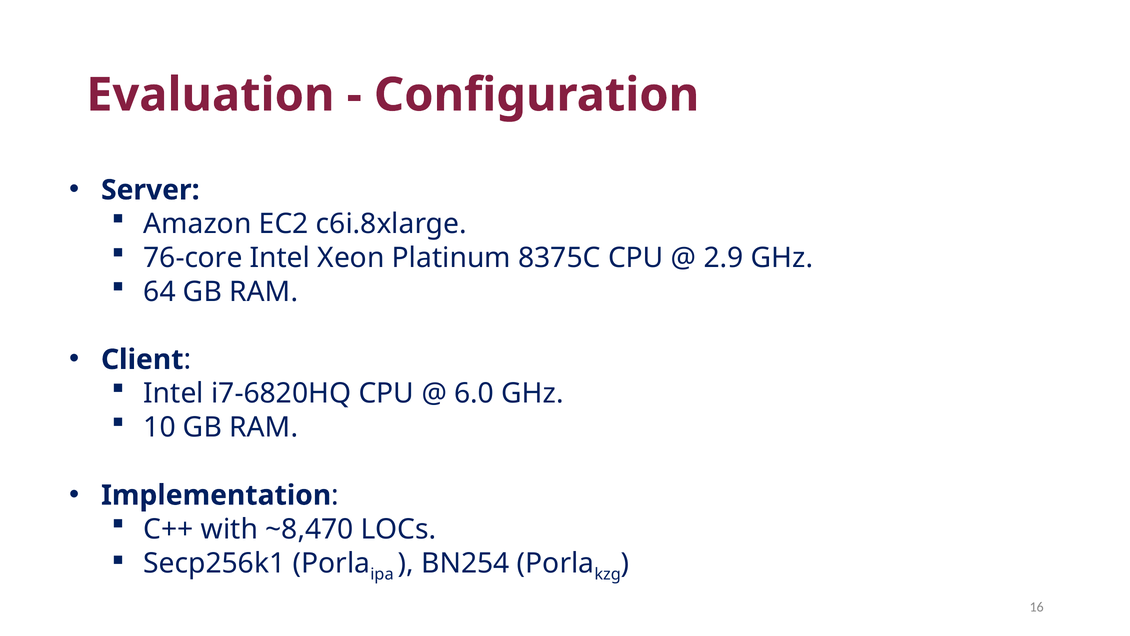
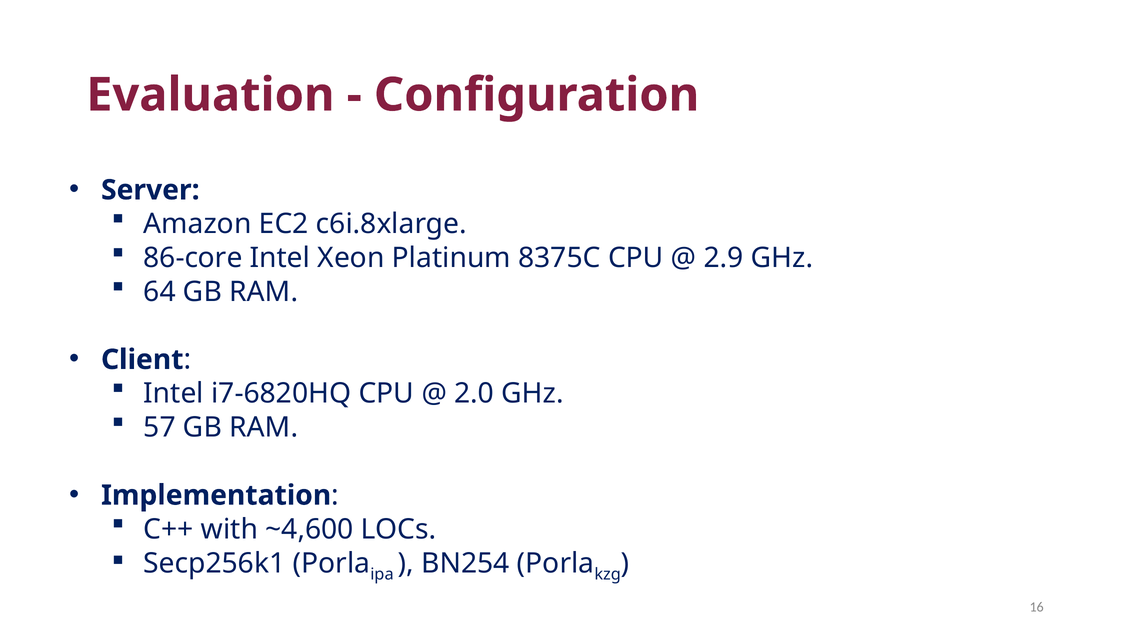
76-core: 76-core -> 86-core
6.0: 6.0 -> 2.0
10: 10 -> 57
~8,470: ~8,470 -> ~4,600
